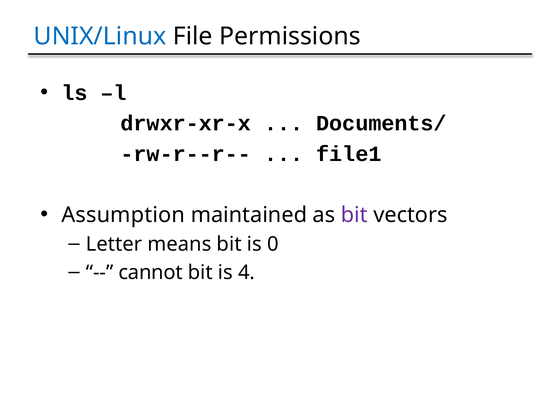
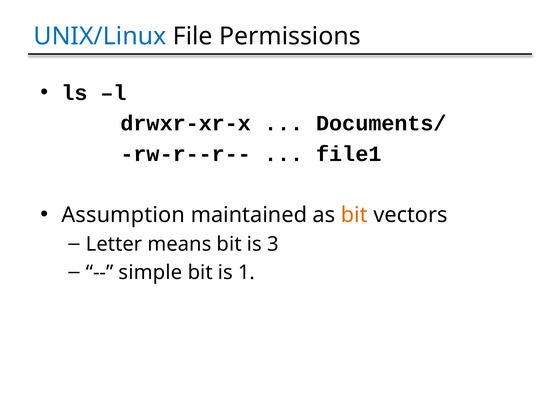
bit at (354, 215) colour: purple -> orange
0: 0 -> 3
cannot: cannot -> simple
4: 4 -> 1
